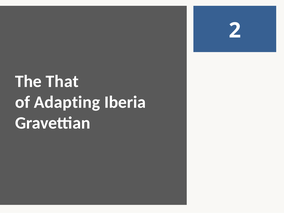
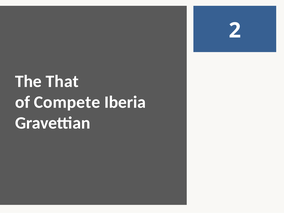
Adapting: Adapting -> Compete
